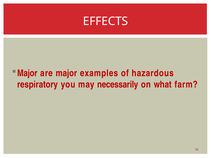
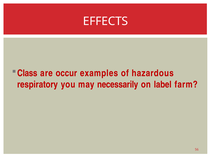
Major at (27, 73): Major -> Class
are major: major -> occur
what: what -> label
